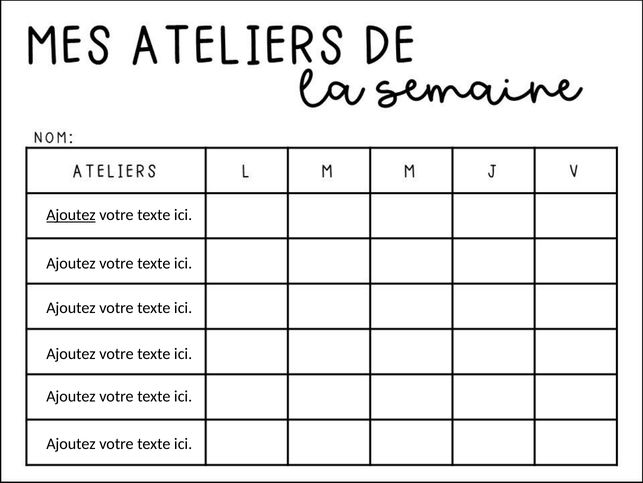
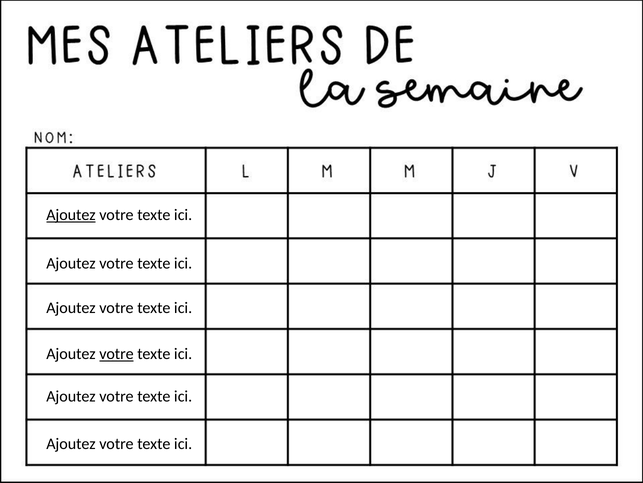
votre at (116, 354) underline: none -> present
